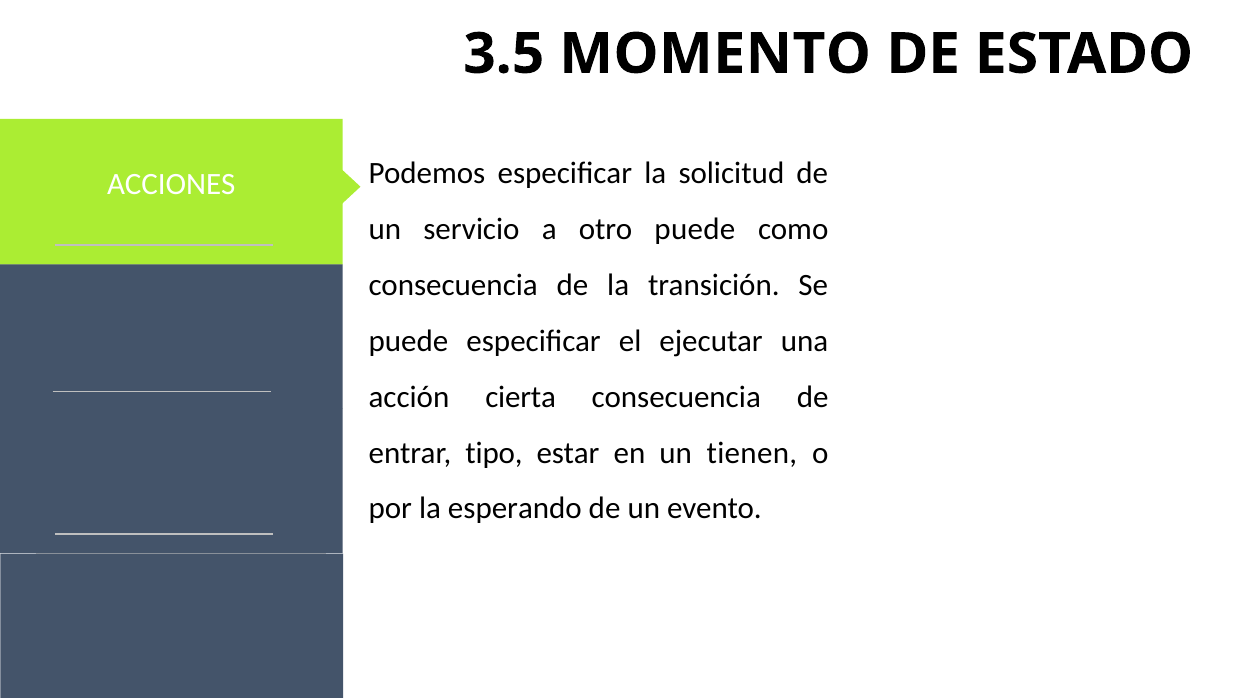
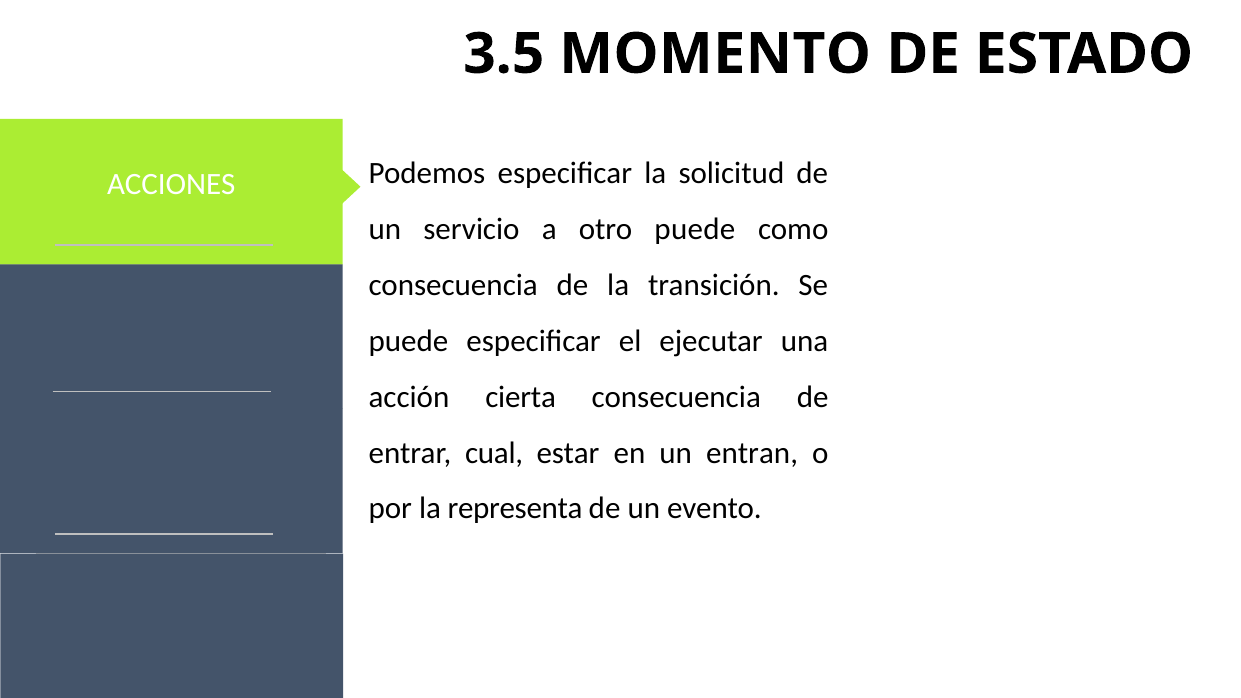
tipo: tipo -> cual
tienen: tienen -> entran
esperando: esperando -> representa
